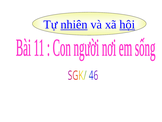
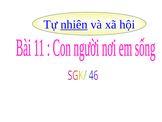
hội underline: present -> none
